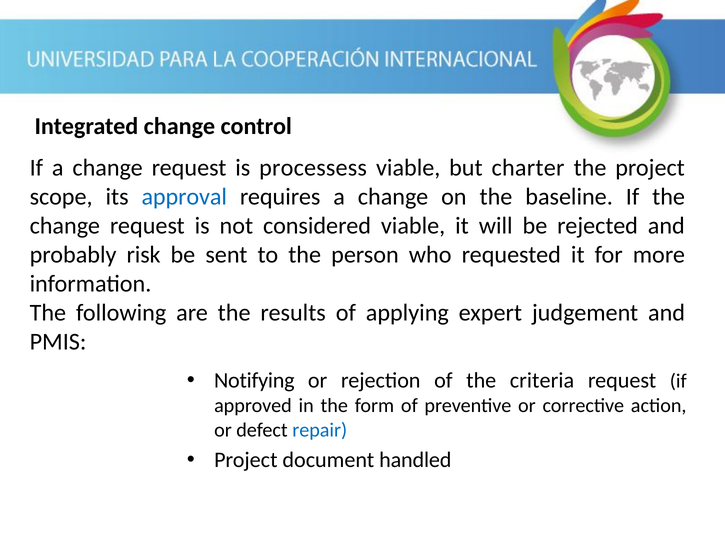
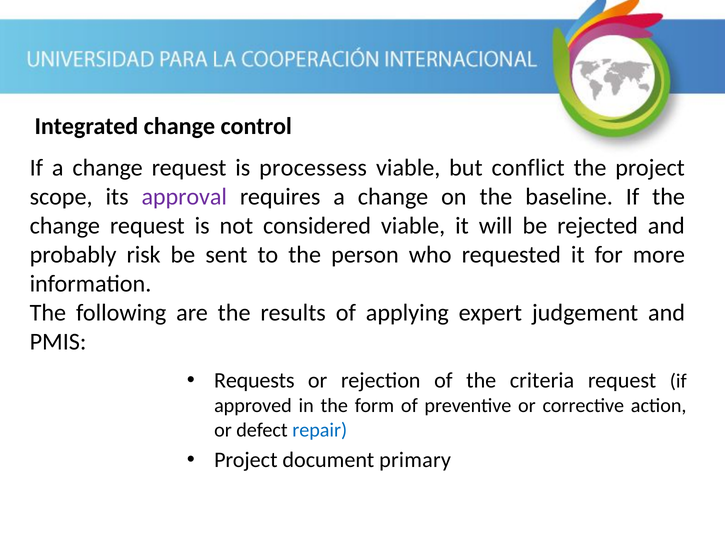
charter: charter -> conflict
approval colour: blue -> purple
Notifying: Notifying -> Requests
handled: handled -> primary
